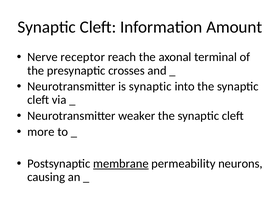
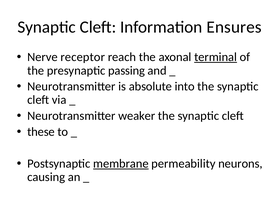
Amount: Amount -> Ensures
terminal underline: none -> present
crosses: crosses -> passing
is synaptic: synaptic -> absolute
more: more -> these
